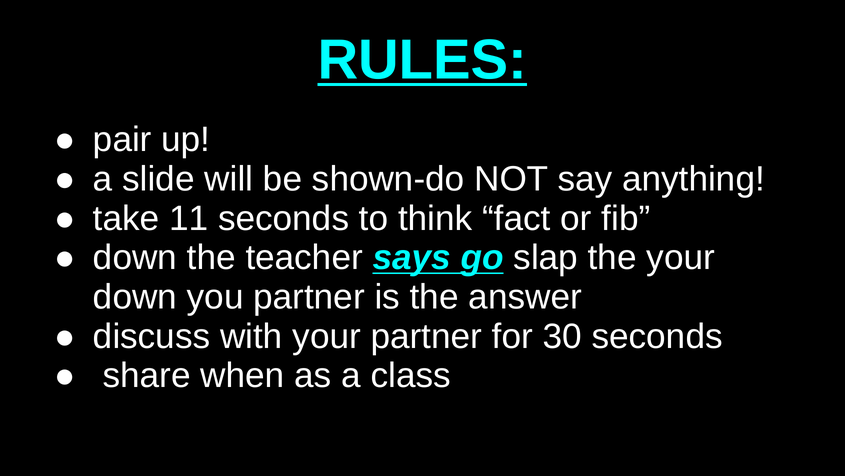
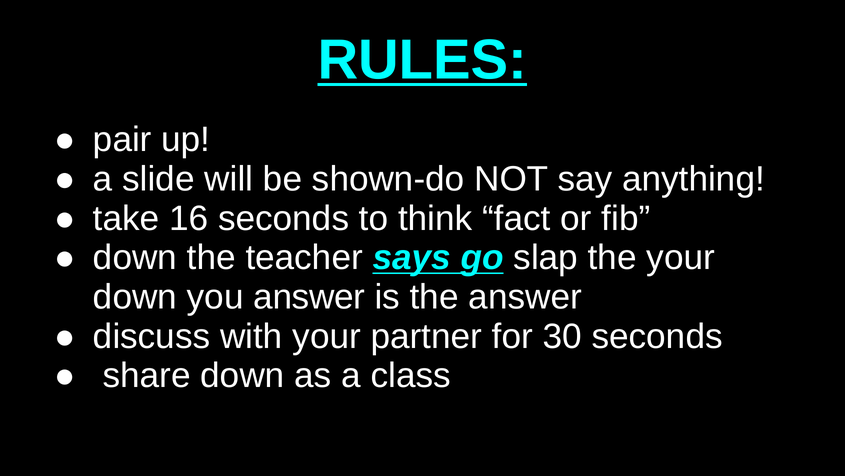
11: 11 -> 16
you partner: partner -> answer
share when: when -> down
